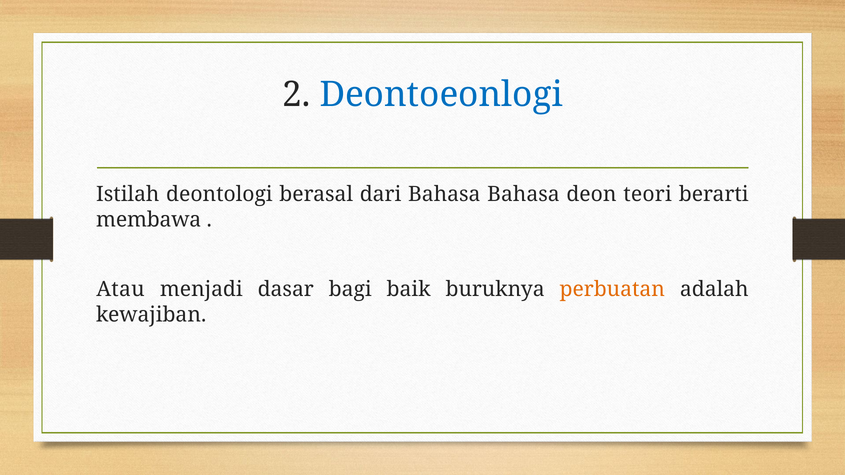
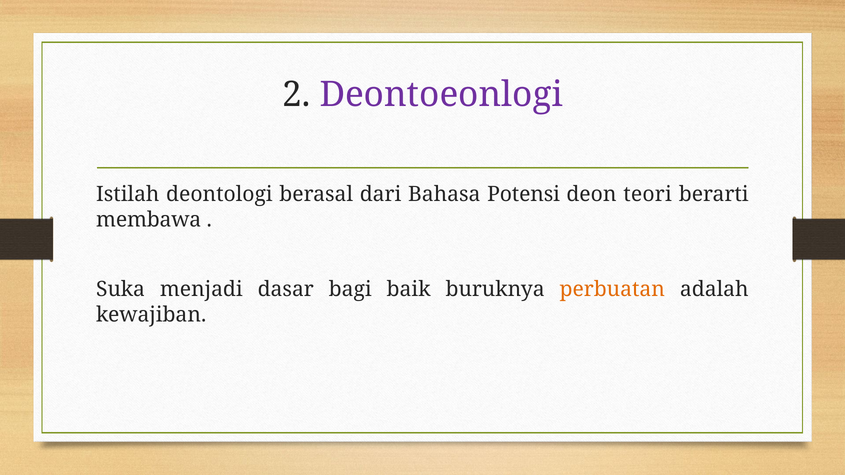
Deontoeonlogi colour: blue -> purple
Bahasa Bahasa: Bahasa -> Potensi
Atau: Atau -> Suka
